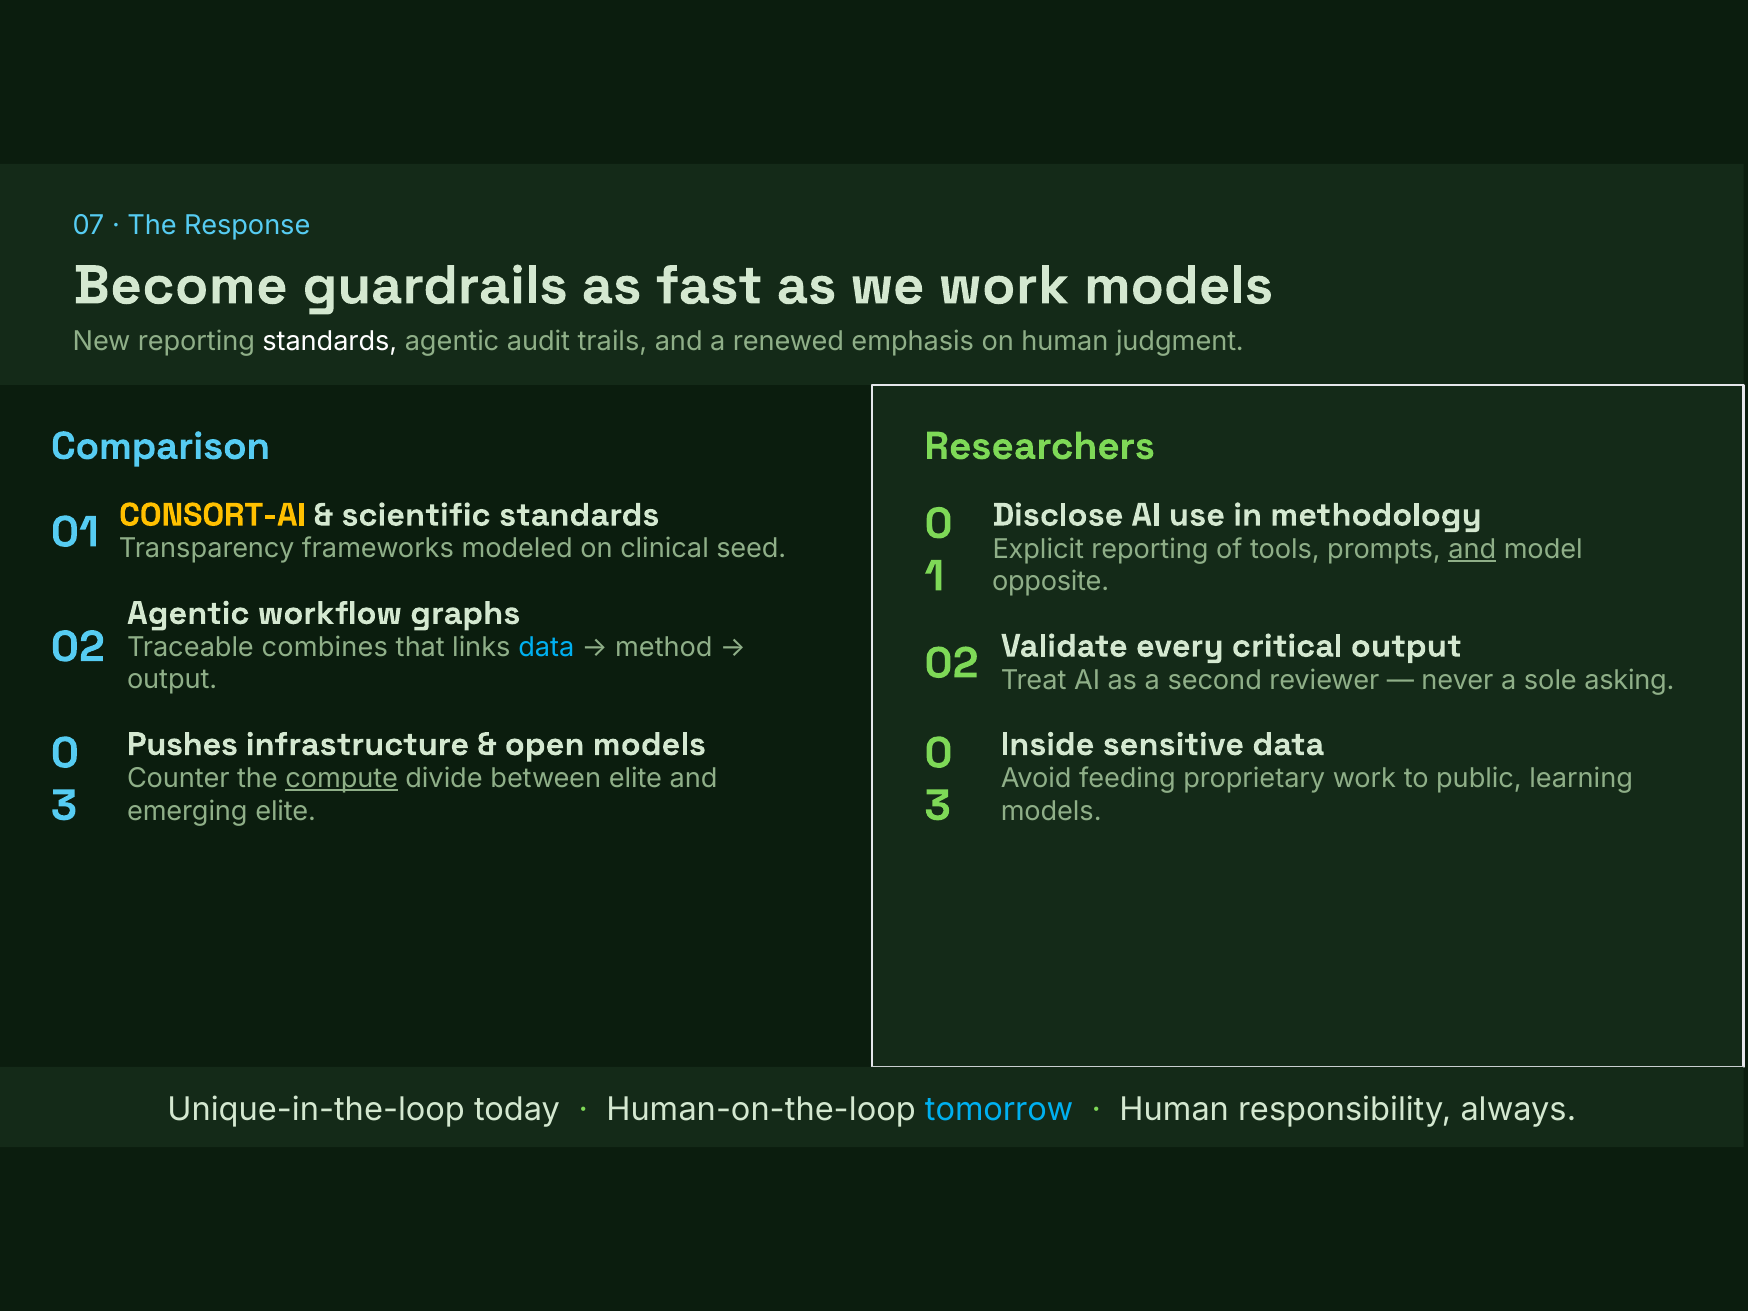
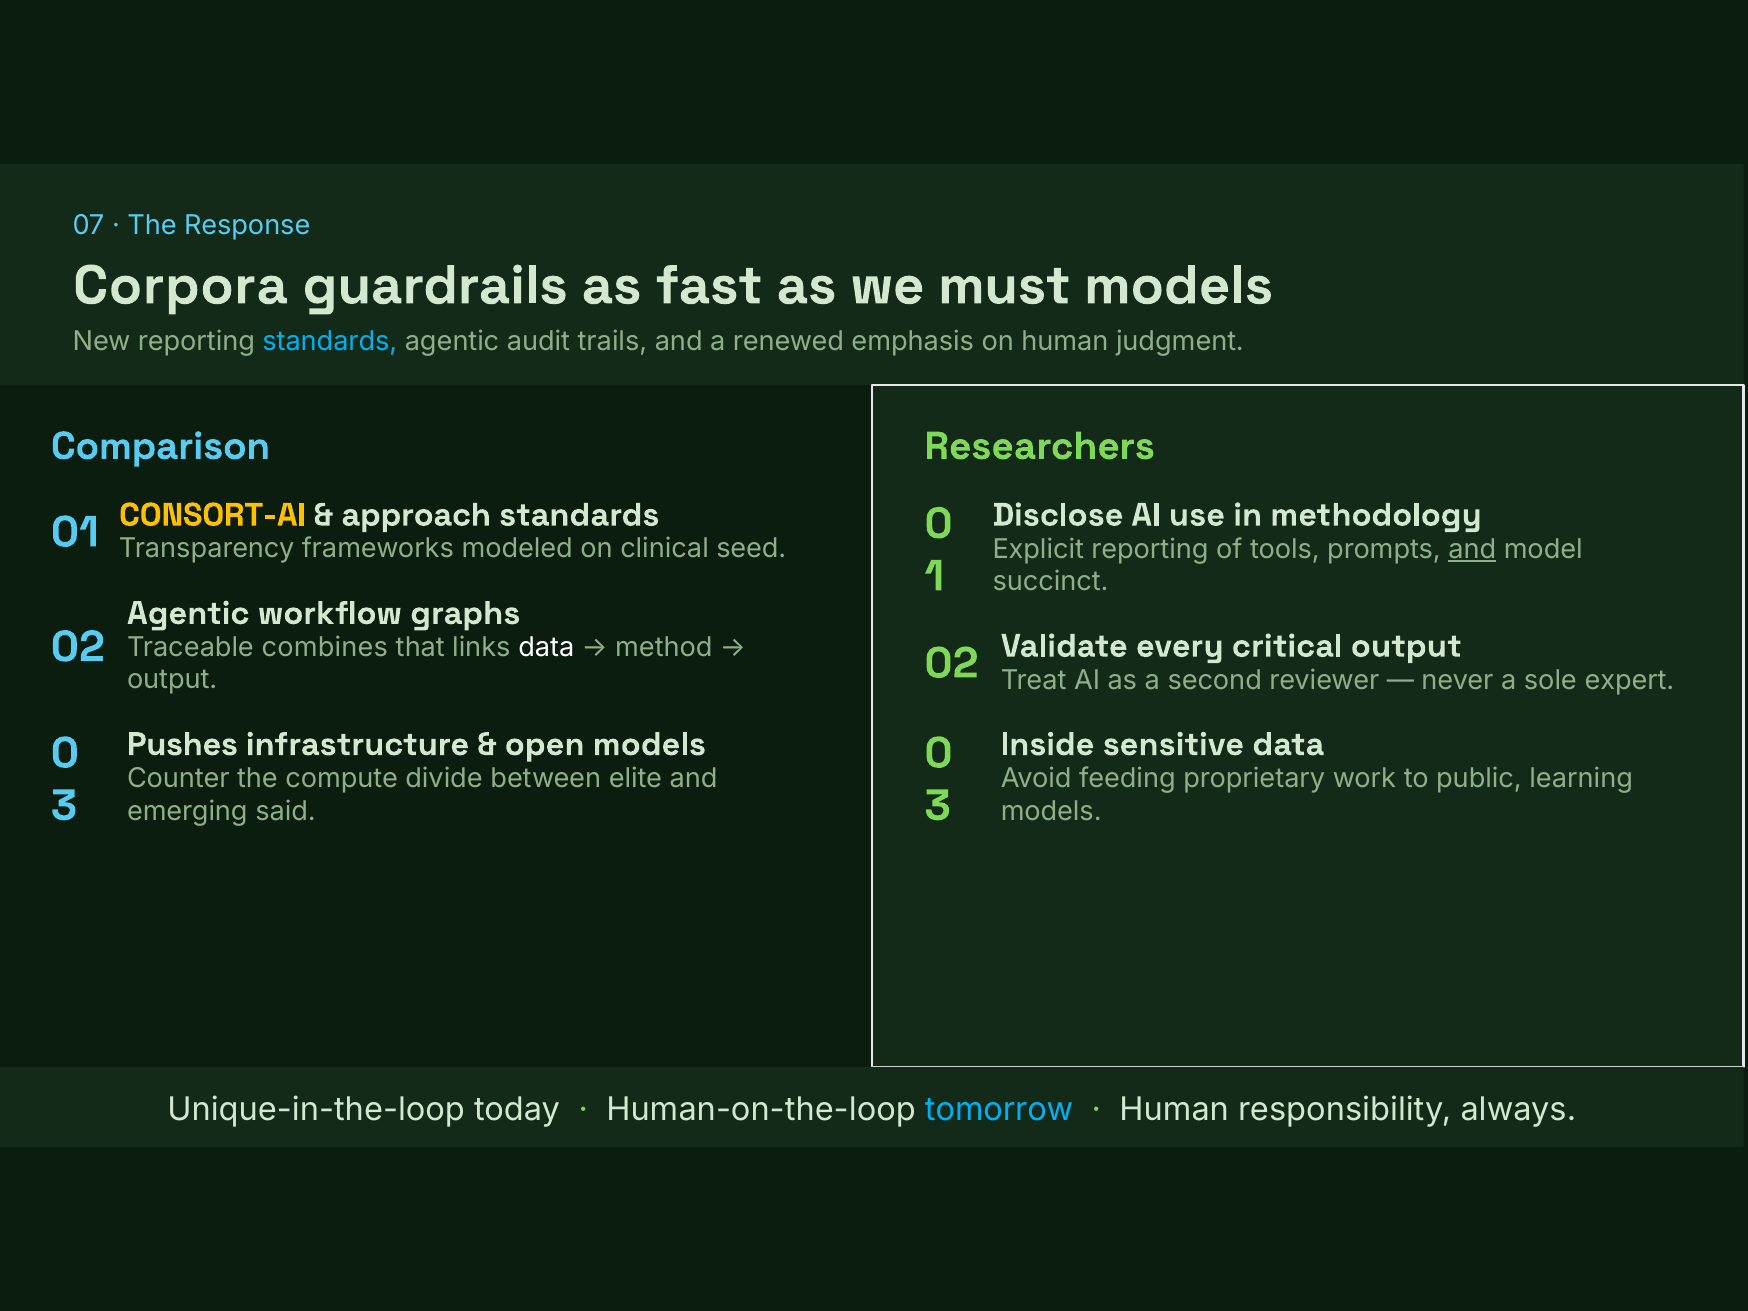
Become: Become -> Corpora
we work: work -> must
standards at (330, 341) colour: white -> light blue
scientific: scientific -> approach
opposite: opposite -> succinct
data at (546, 647) colour: light blue -> white
asking: asking -> expert
compute underline: present -> none
emerging elite: elite -> said
